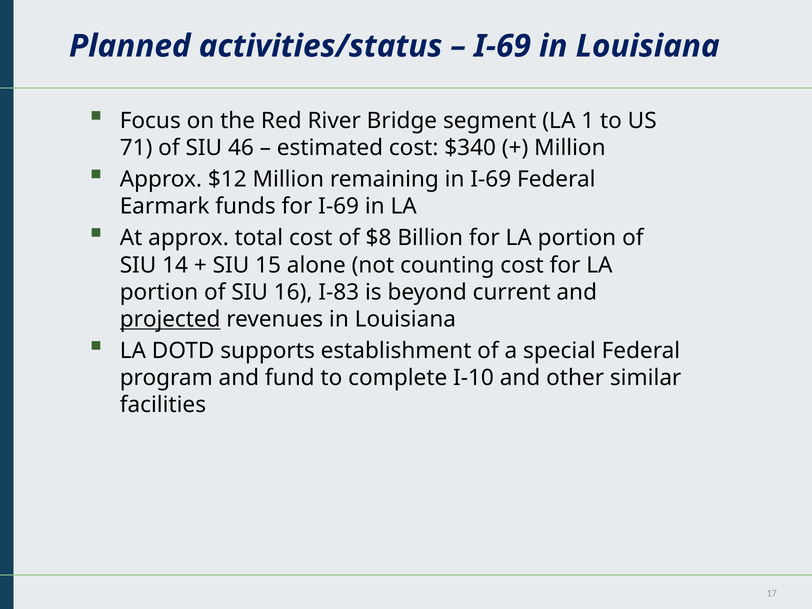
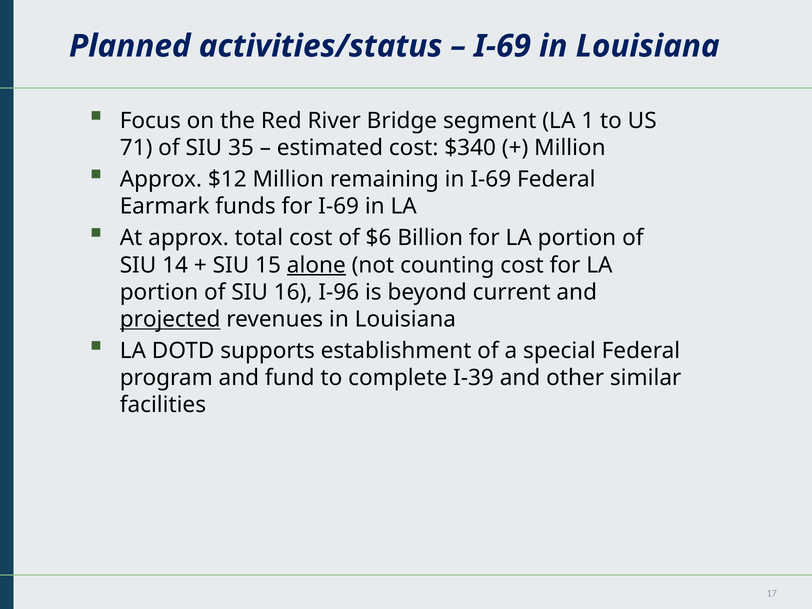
46: 46 -> 35
$8: $8 -> $6
alone underline: none -> present
I-83: I-83 -> I-96
I-10: I-10 -> I-39
